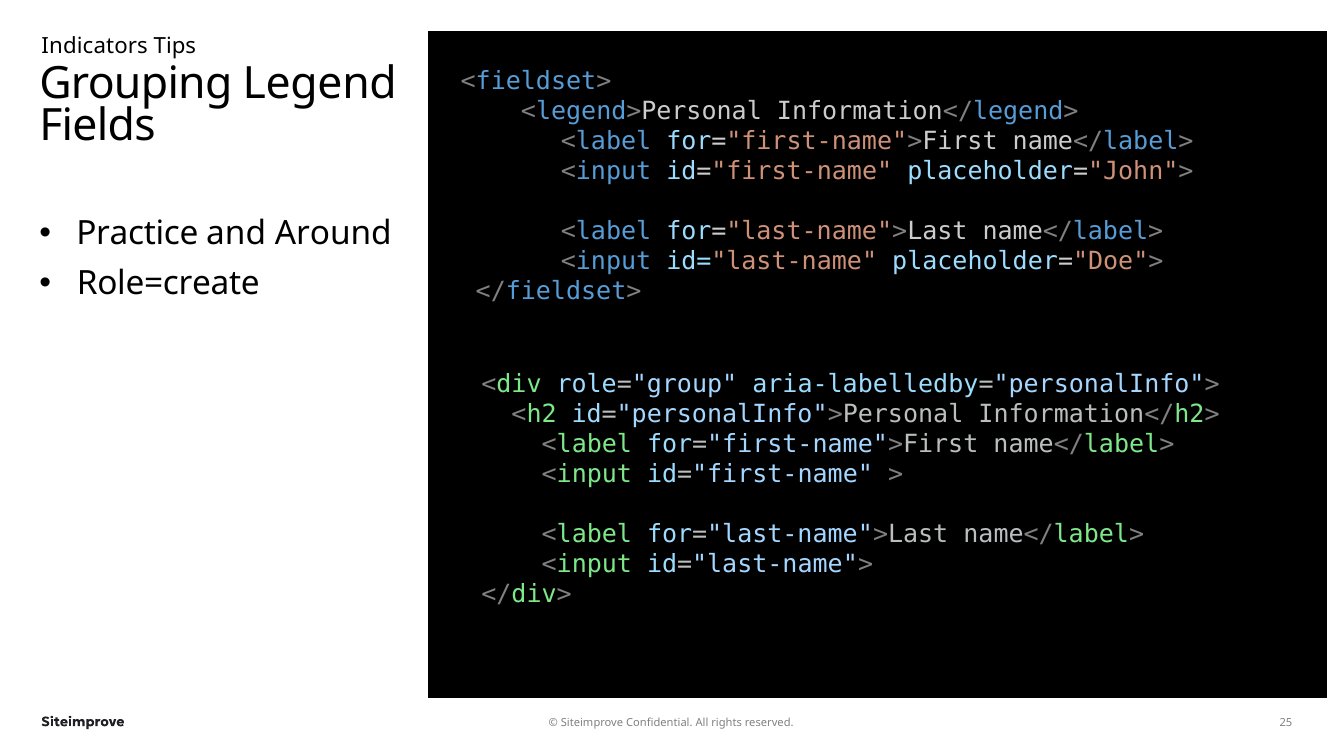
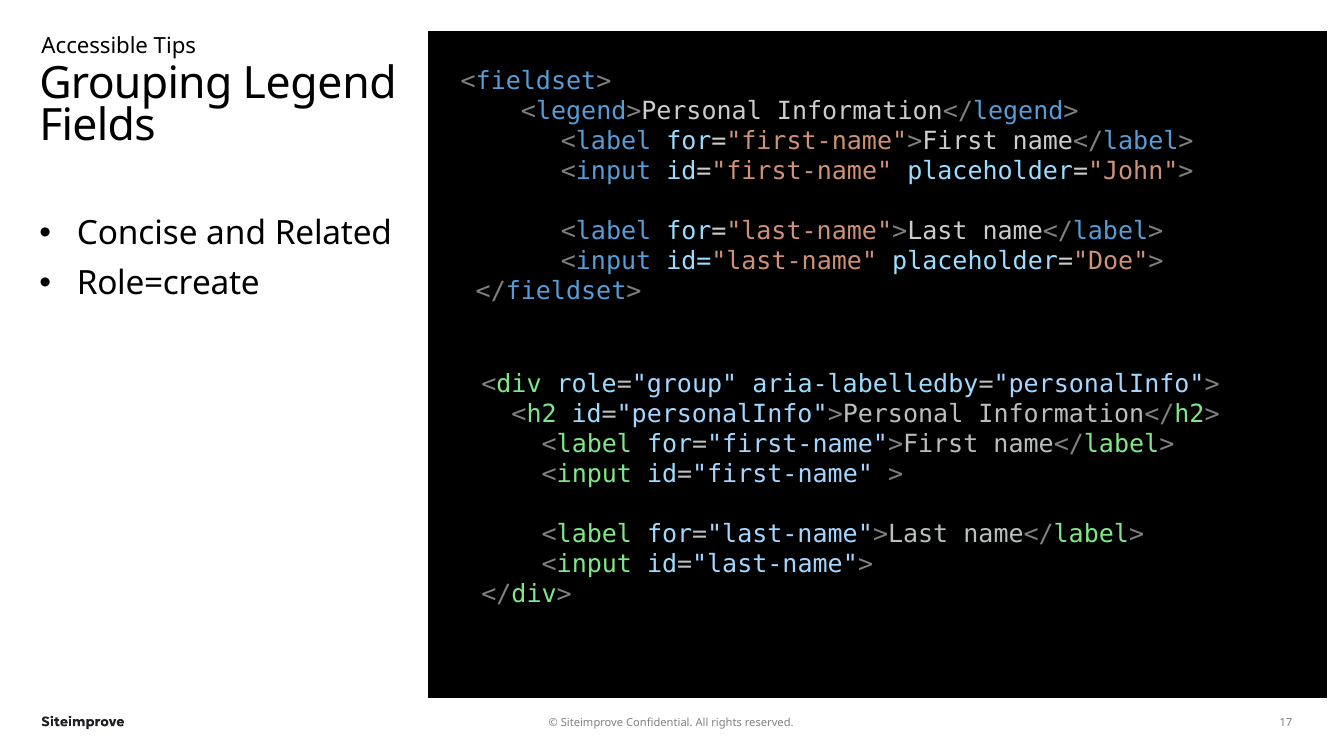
Indicators: Indicators -> Accessible
Practice: Practice -> Concise
Around: Around -> Related
25: 25 -> 17
